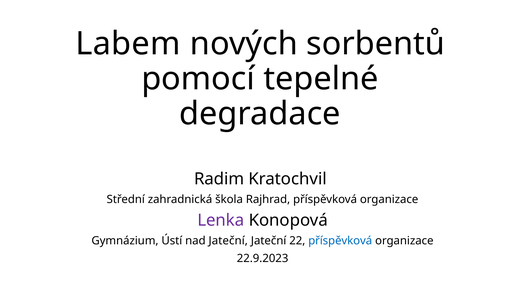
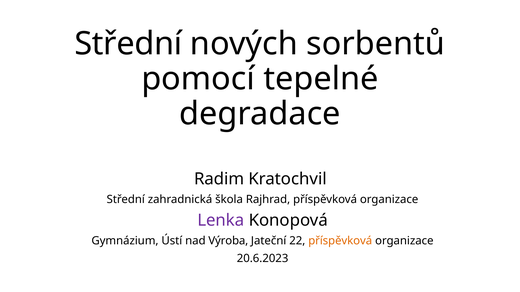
Labem at (128, 44): Labem -> Střední
nad Jateční: Jateční -> Výroba
příspěvková at (340, 241) colour: blue -> orange
22.9.2023: 22.9.2023 -> 20.6.2023
